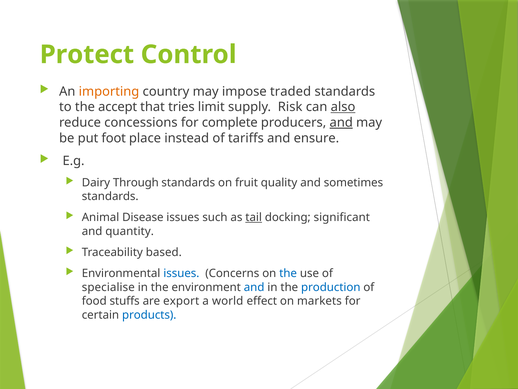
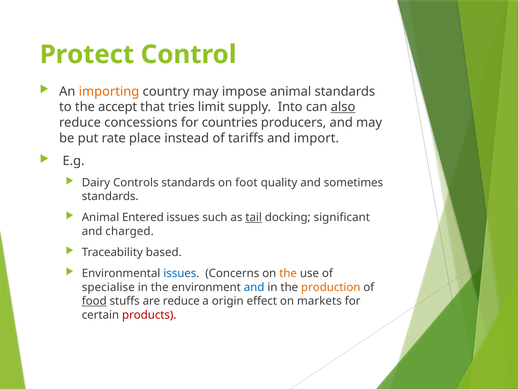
impose traded: traded -> animal
Risk: Risk -> Into
complete: complete -> countries
and at (341, 122) underline: present -> none
foot: foot -> rate
ensure: ensure -> import
Through: Through -> Controls
fruit: fruit -> foot
Disease: Disease -> Entered
quantity: quantity -> charged
the at (288, 273) colour: blue -> orange
production colour: blue -> orange
food underline: none -> present
are export: export -> reduce
world: world -> origin
products colour: blue -> red
